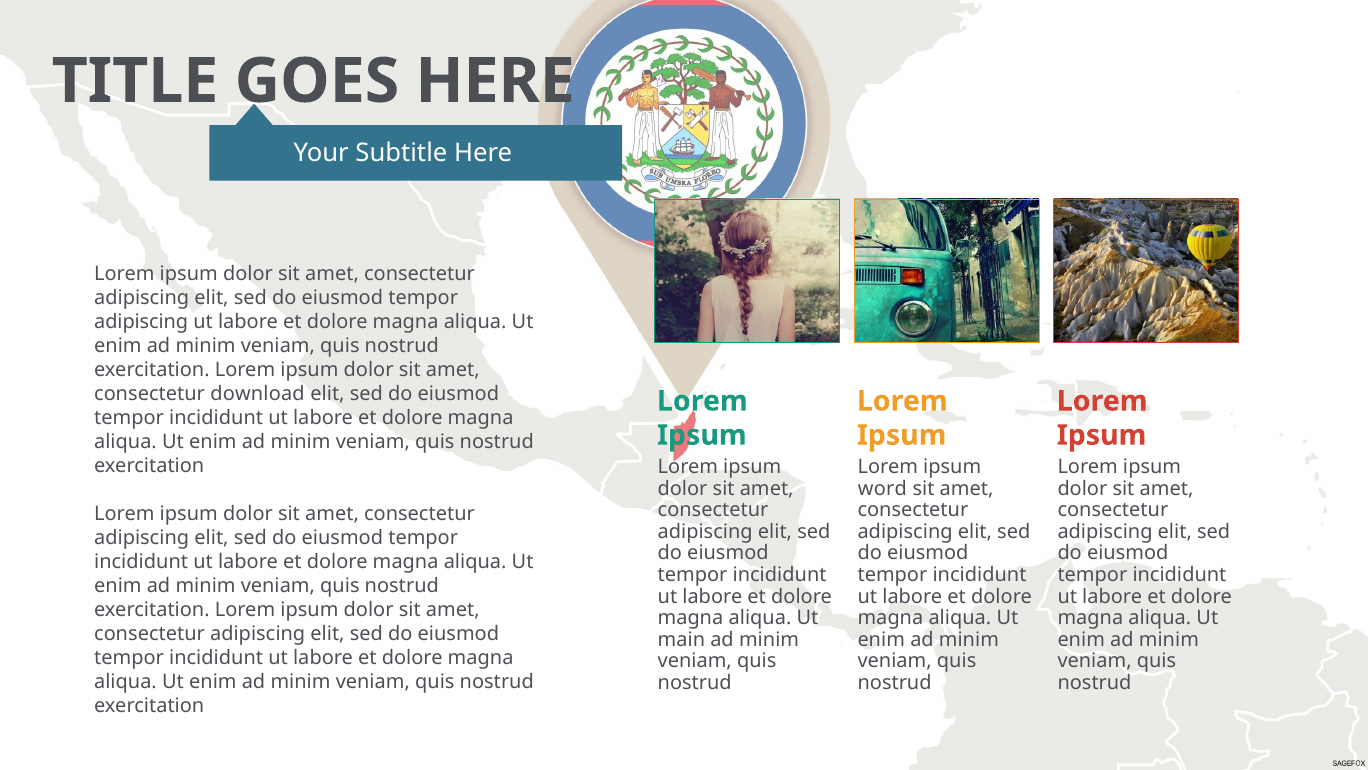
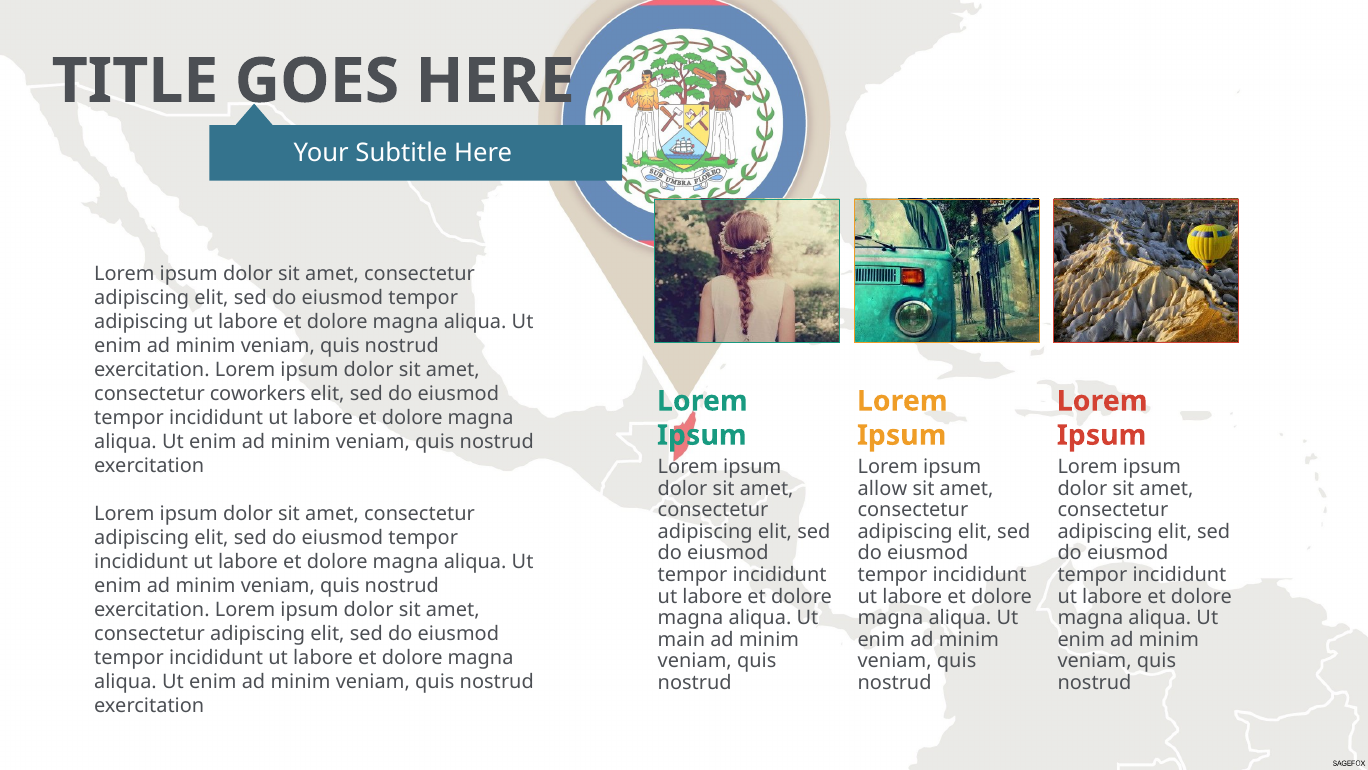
download: download -> coworkers
word: word -> allow
